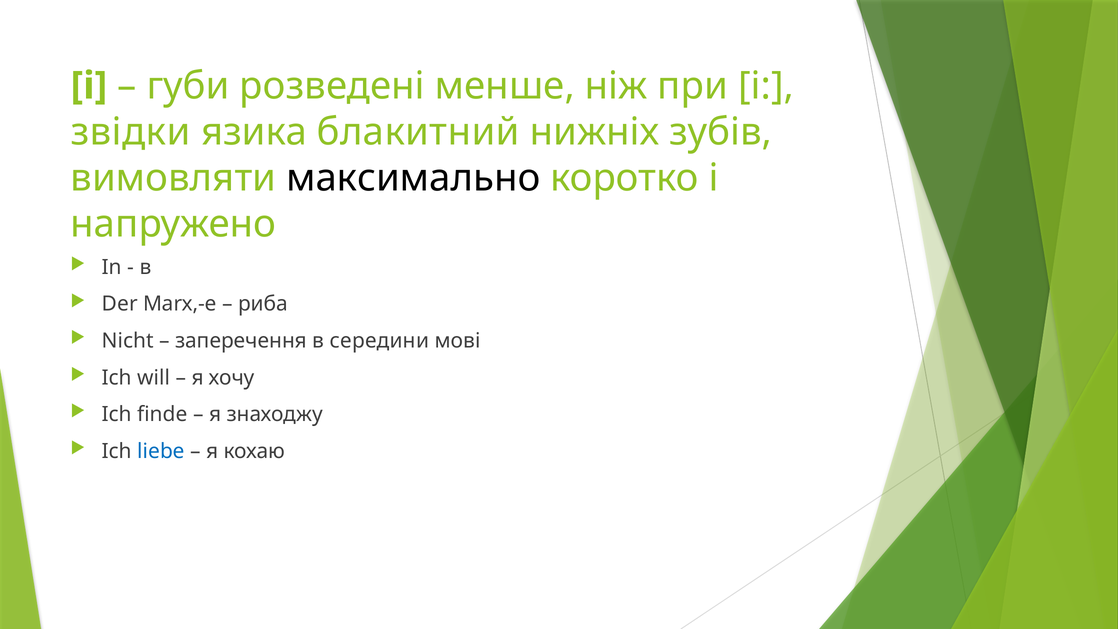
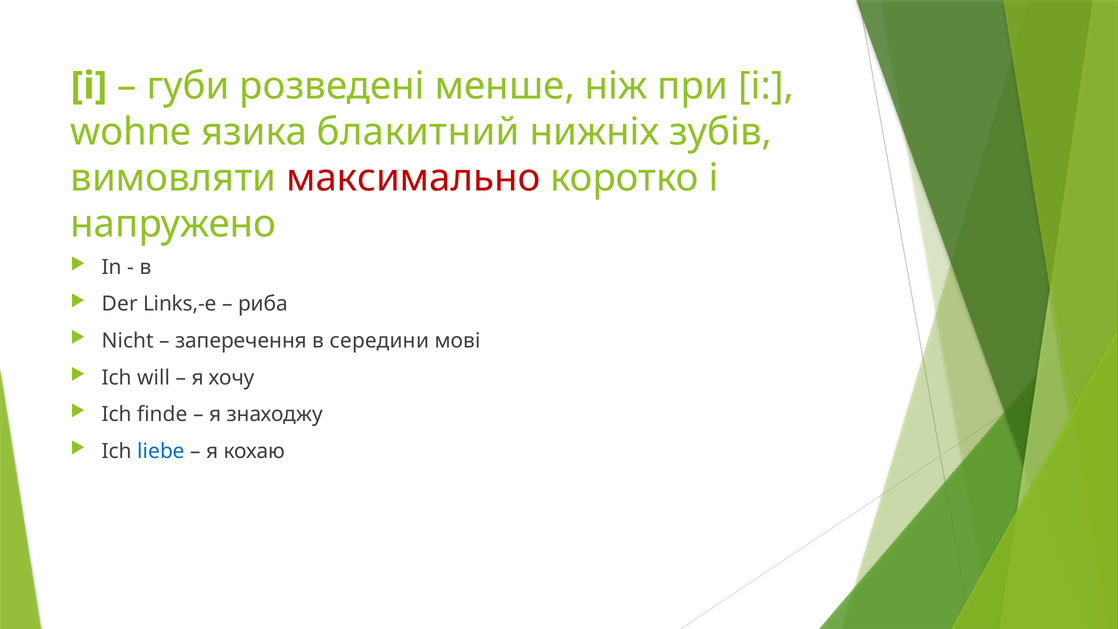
звідки: звідки -> wohne
максимально colour: black -> red
Marx,-e: Marx,-e -> Links,-e
